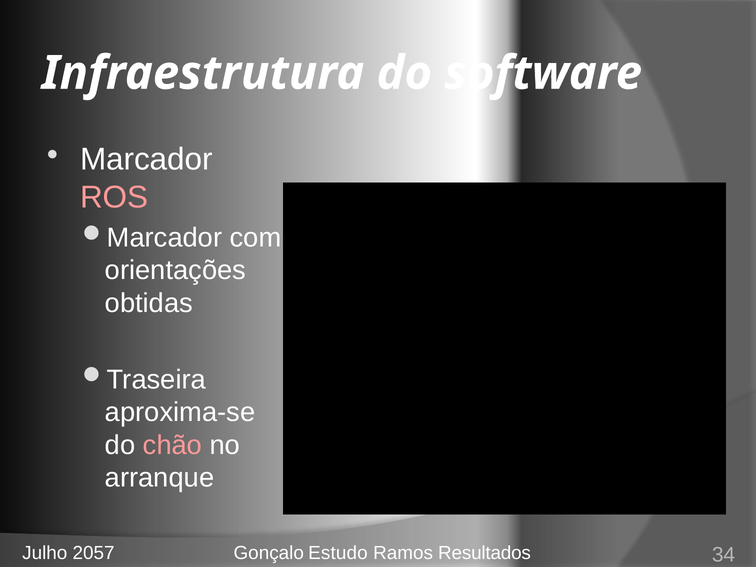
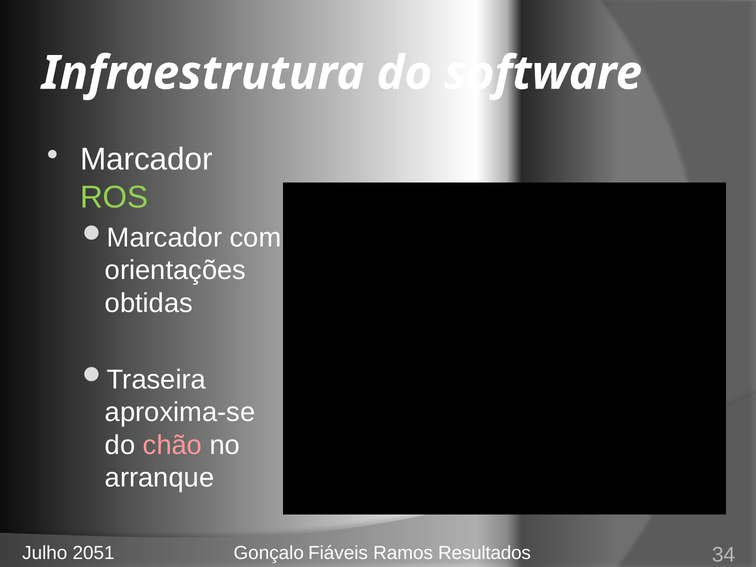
ROS colour: pink -> light green
2057: 2057 -> 2051
Estudo: Estudo -> Fiáveis
